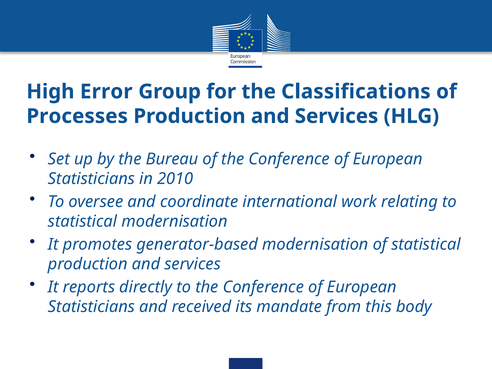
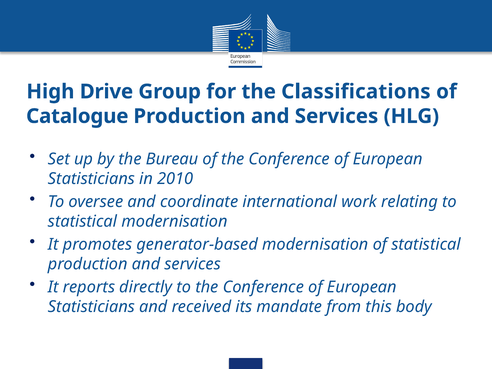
Error: Error -> Drive
Processes: Processes -> Catalogue
